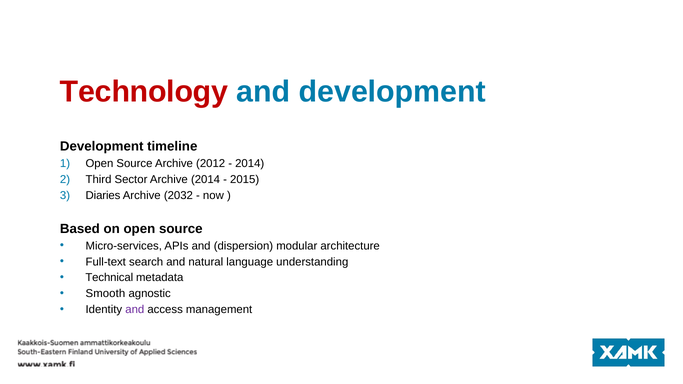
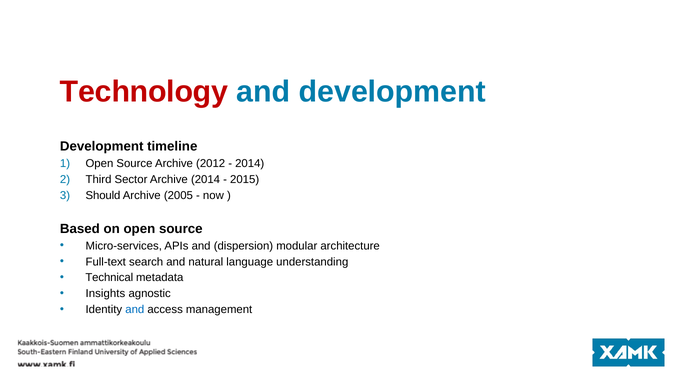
Diaries: Diaries -> Should
2032: 2032 -> 2005
Smooth: Smooth -> Insights
and at (135, 310) colour: purple -> blue
